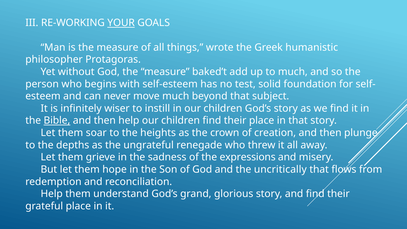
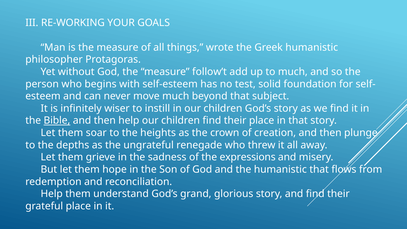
YOUR underline: present -> none
baked’t: baked’t -> follow’t
the uncritically: uncritically -> humanistic
